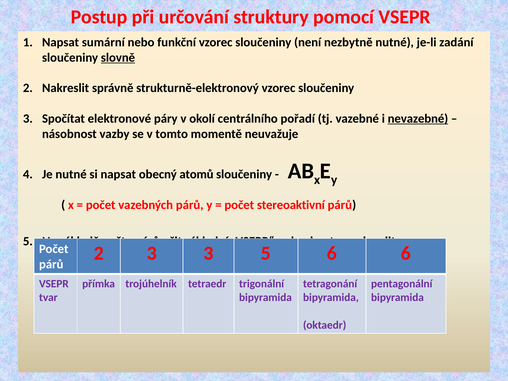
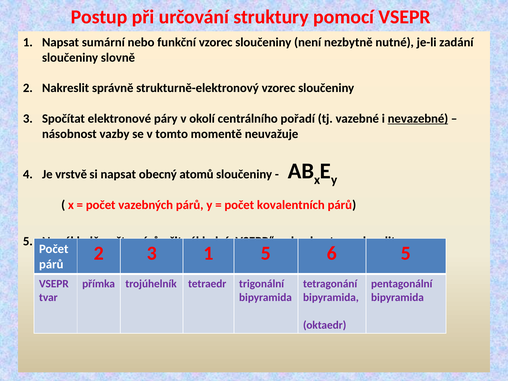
slovně underline: present -> none
Je nutné: nutné -> vrstvě
stereoaktivní: stereoaktivní -> kovalentních
3 3: 3 -> 1
6 6: 6 -> 5
